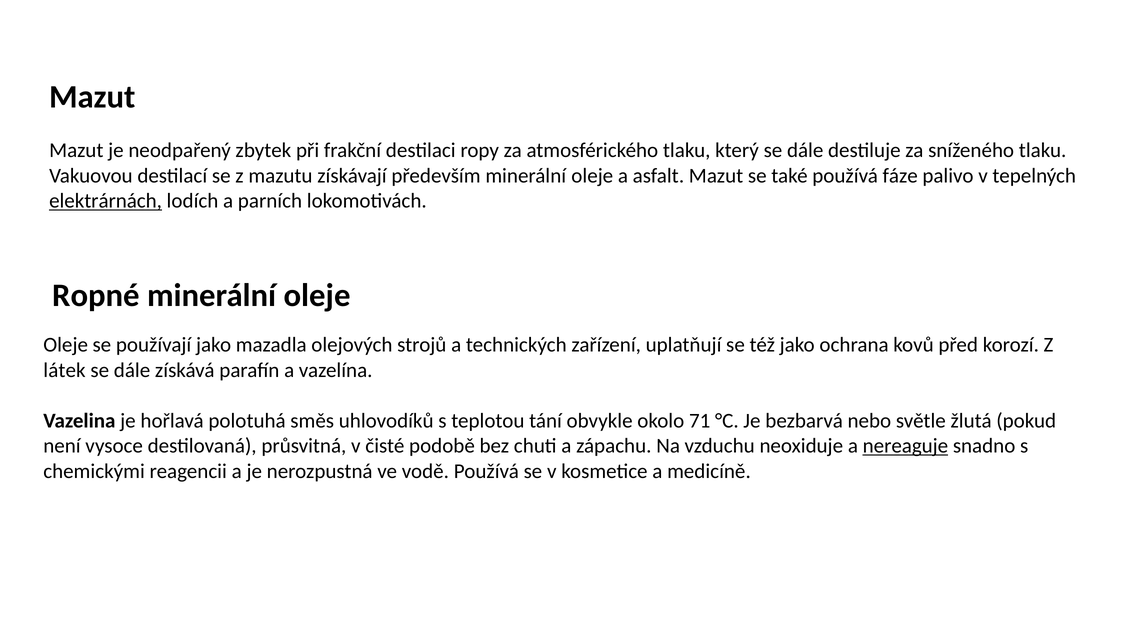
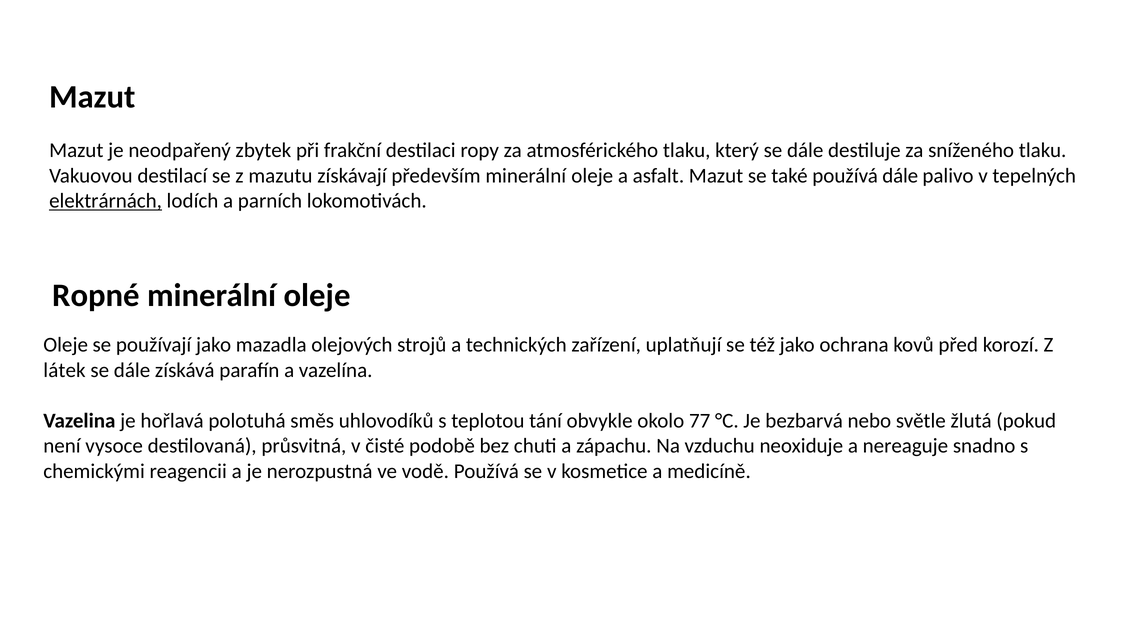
používá fáze: fáze -> dále
71: 71 -> 77
nereaguje underline: present -> none
